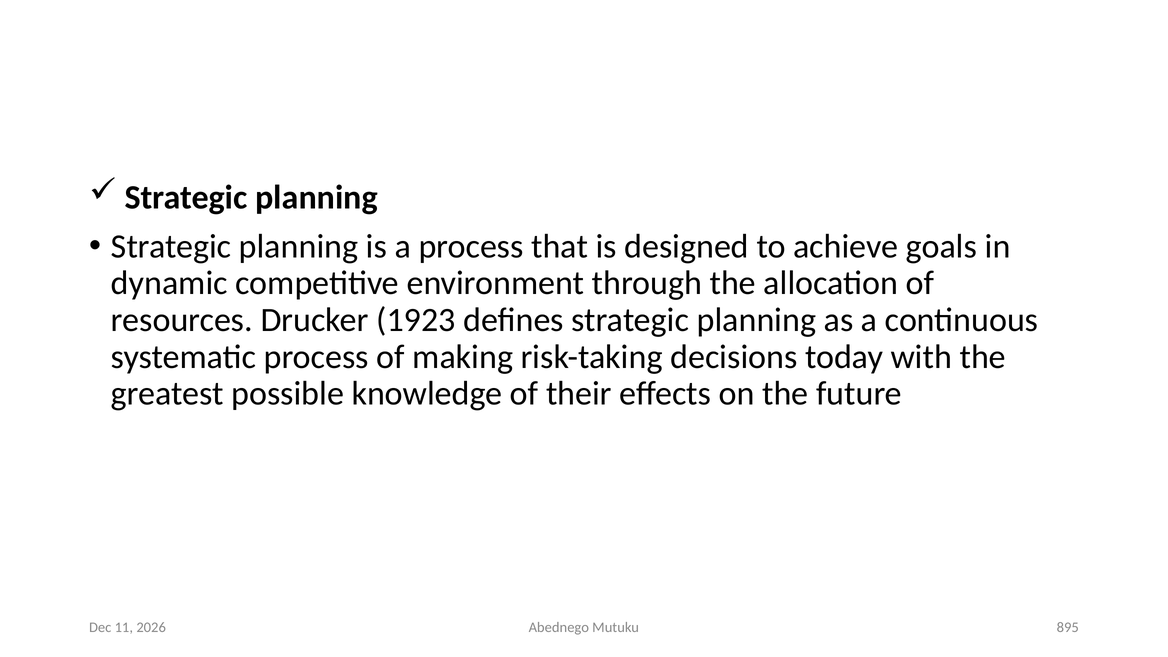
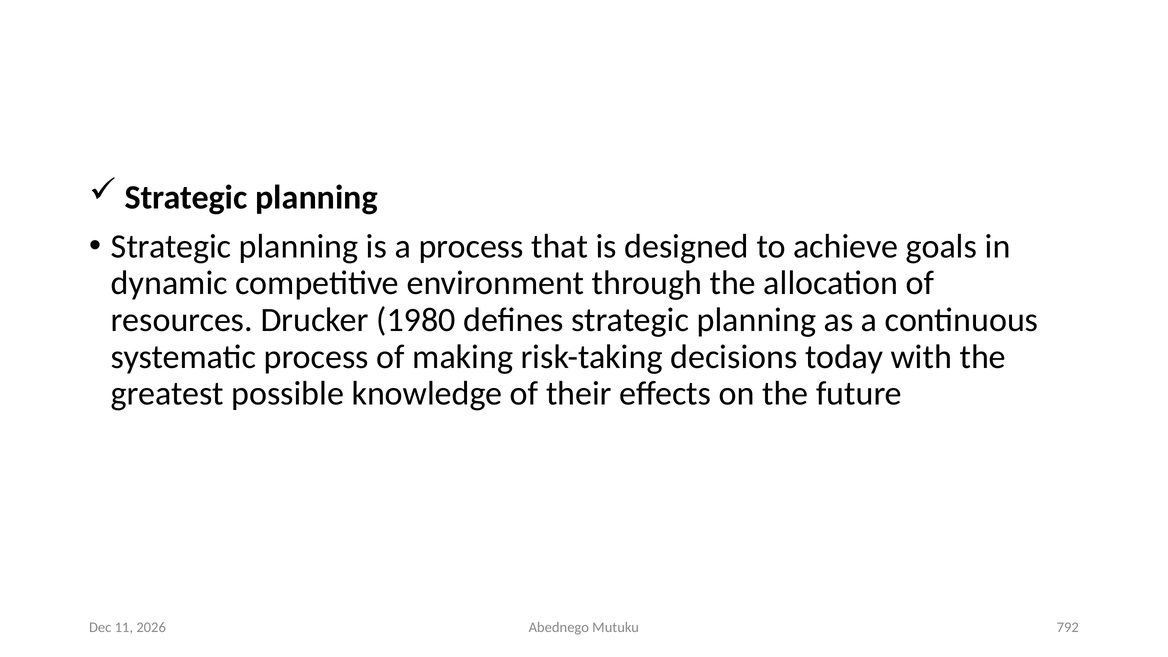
1923: 1923 -> 1980
895: 895 -> 792
